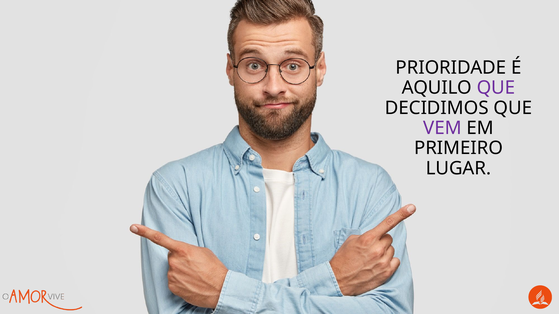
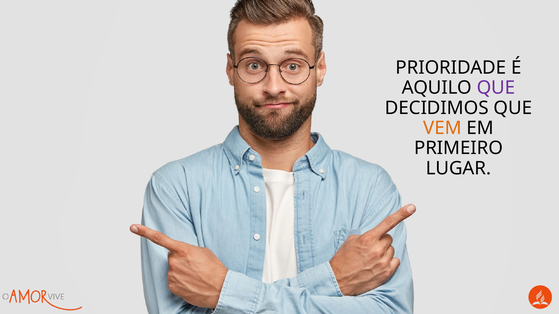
VEM colour: purple -> orange
